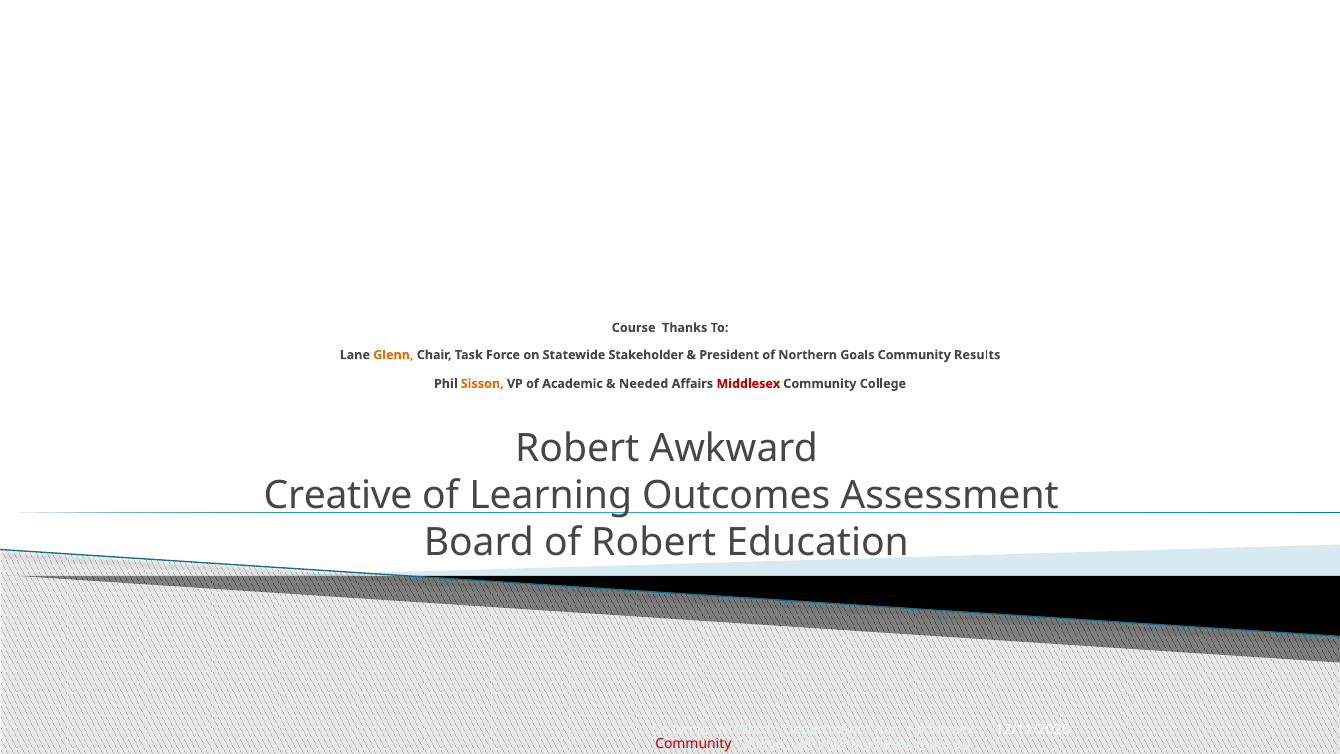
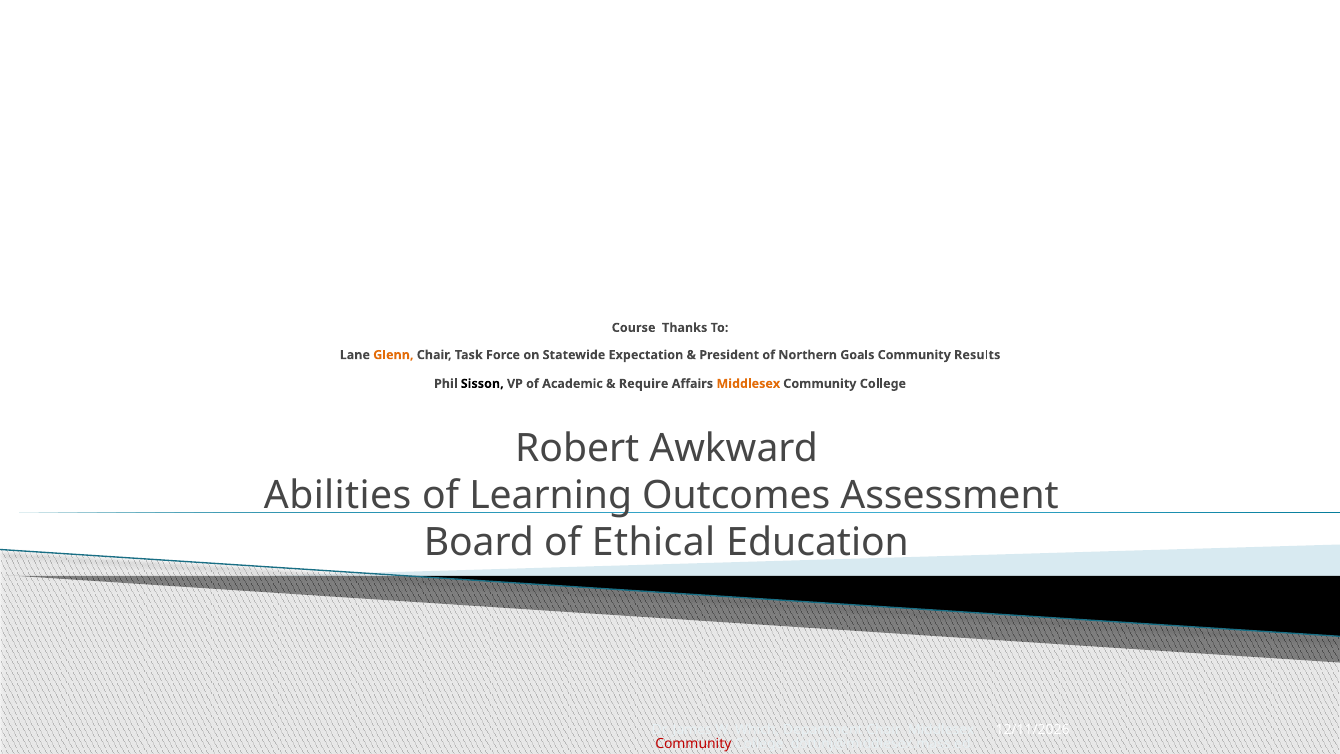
Stakeholder: Stakeholder -> Expectation
Sisson colour: orange -> black
Needed: Needed -> Require
Middlesex at (748, 384) colour: red -> orange
Creative: Creative -> Abilities
of Robert: Robert -> Ethical
